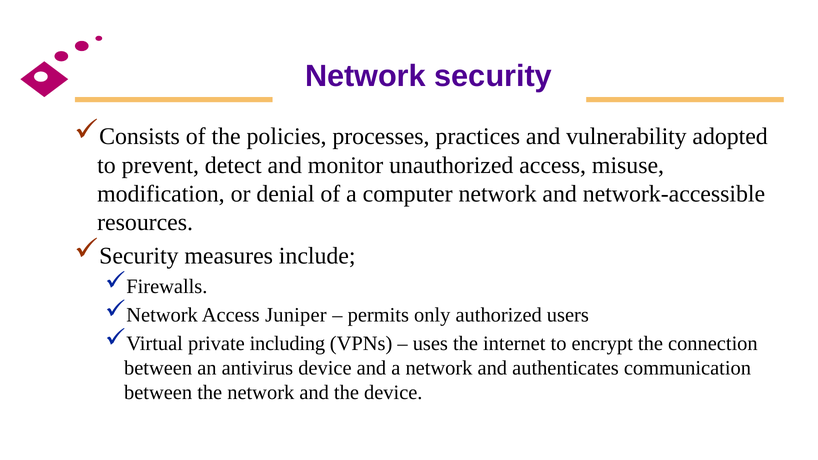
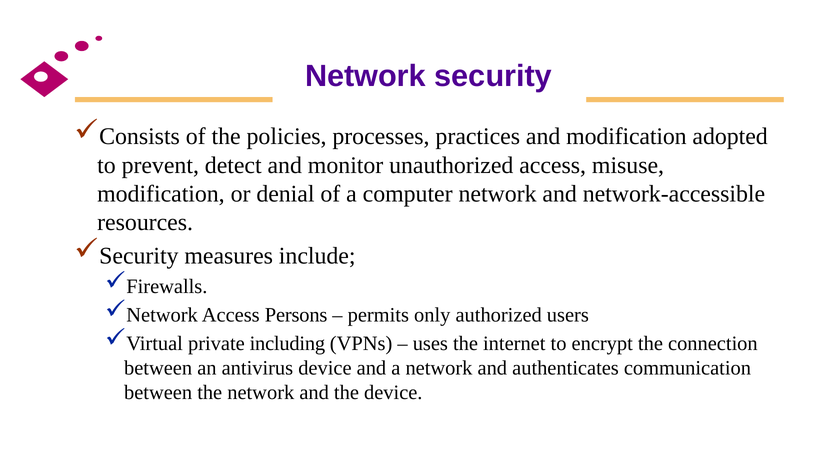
and vulnerability: vulnerability -> modification
Juniper: Juniper -> Persons
